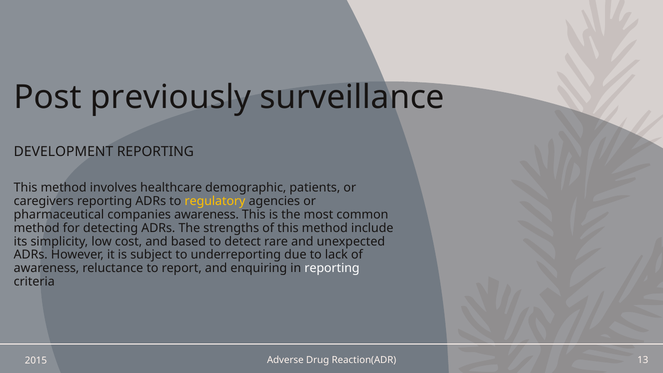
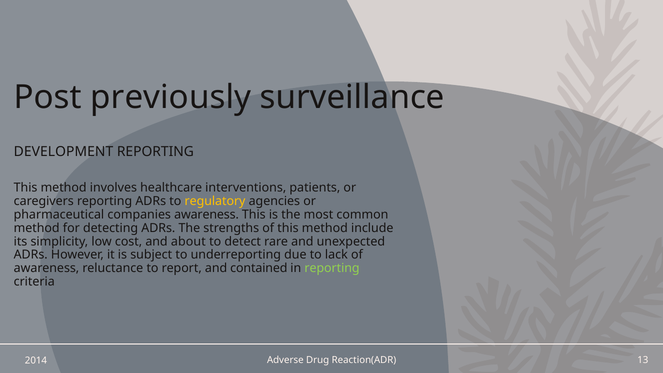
demographic: demographic -> interventions
based: based -> about
enquiring: enquiring -> contained
reporting at (332, 268) colour: white -> light green
2015: 2015 -> 2014
